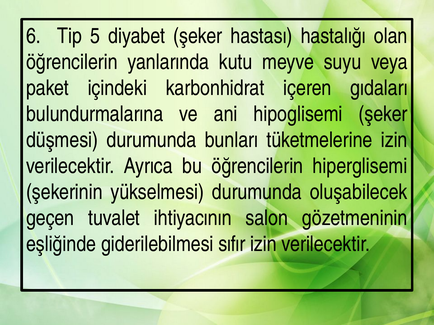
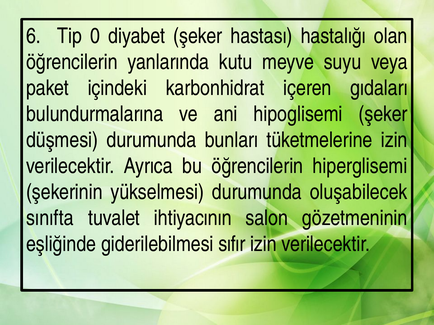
5: 5 -> 0
geçen: geçen -> sınıfta
